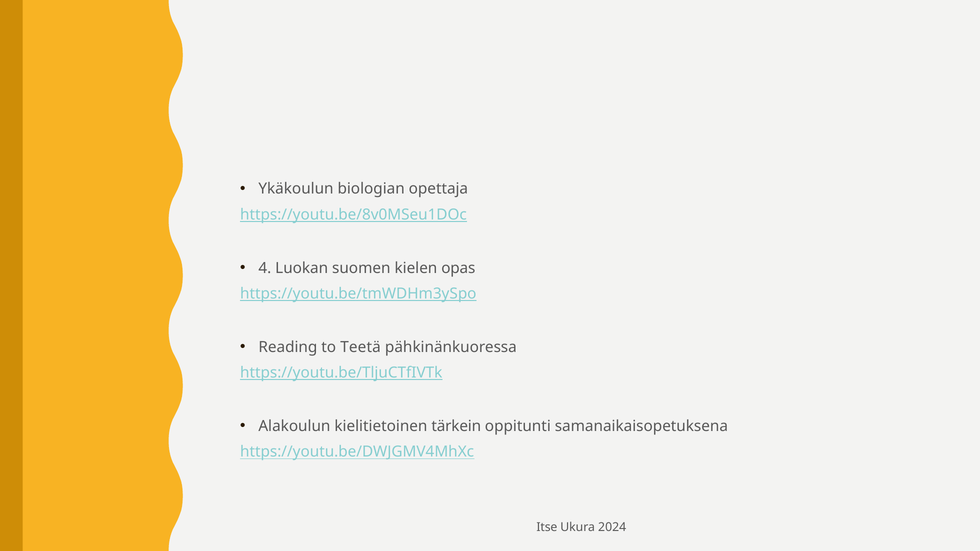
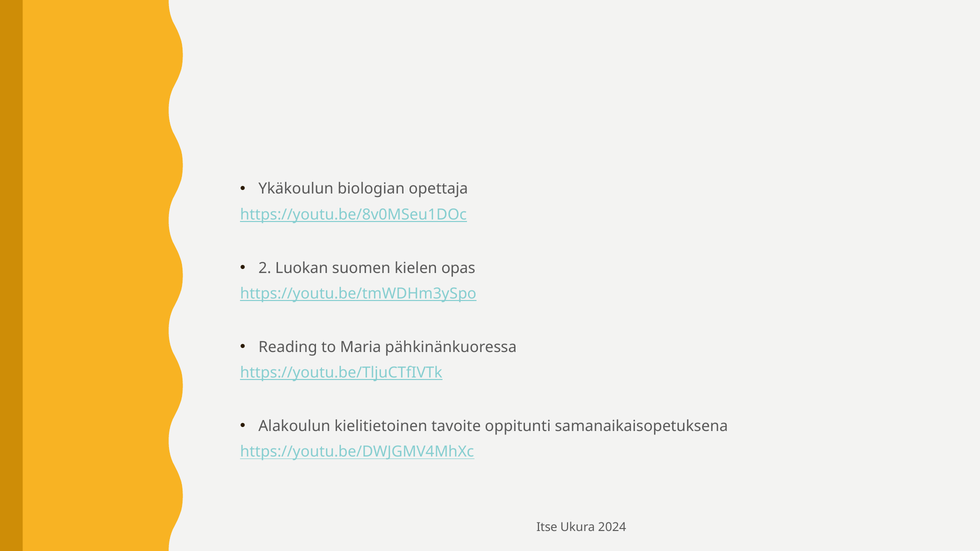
4: 4 -> 2
Teetä: Teetä -> Maria
tärkein: tärkein -> tavoite
